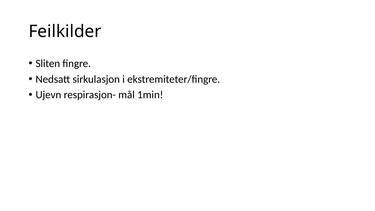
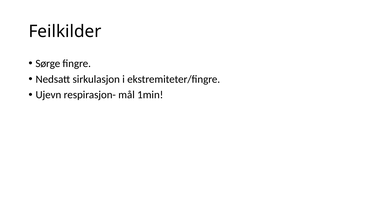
Sliten: Sliten -> Sørge
